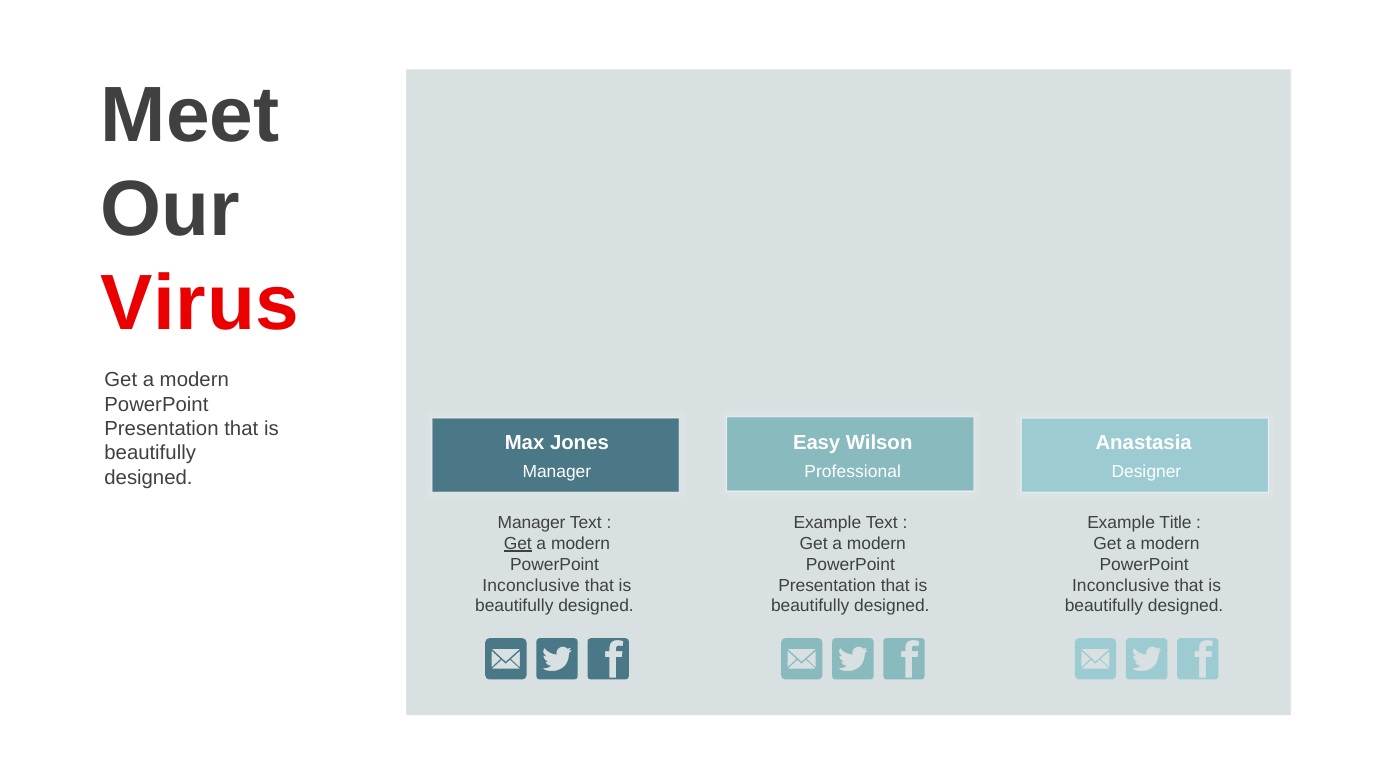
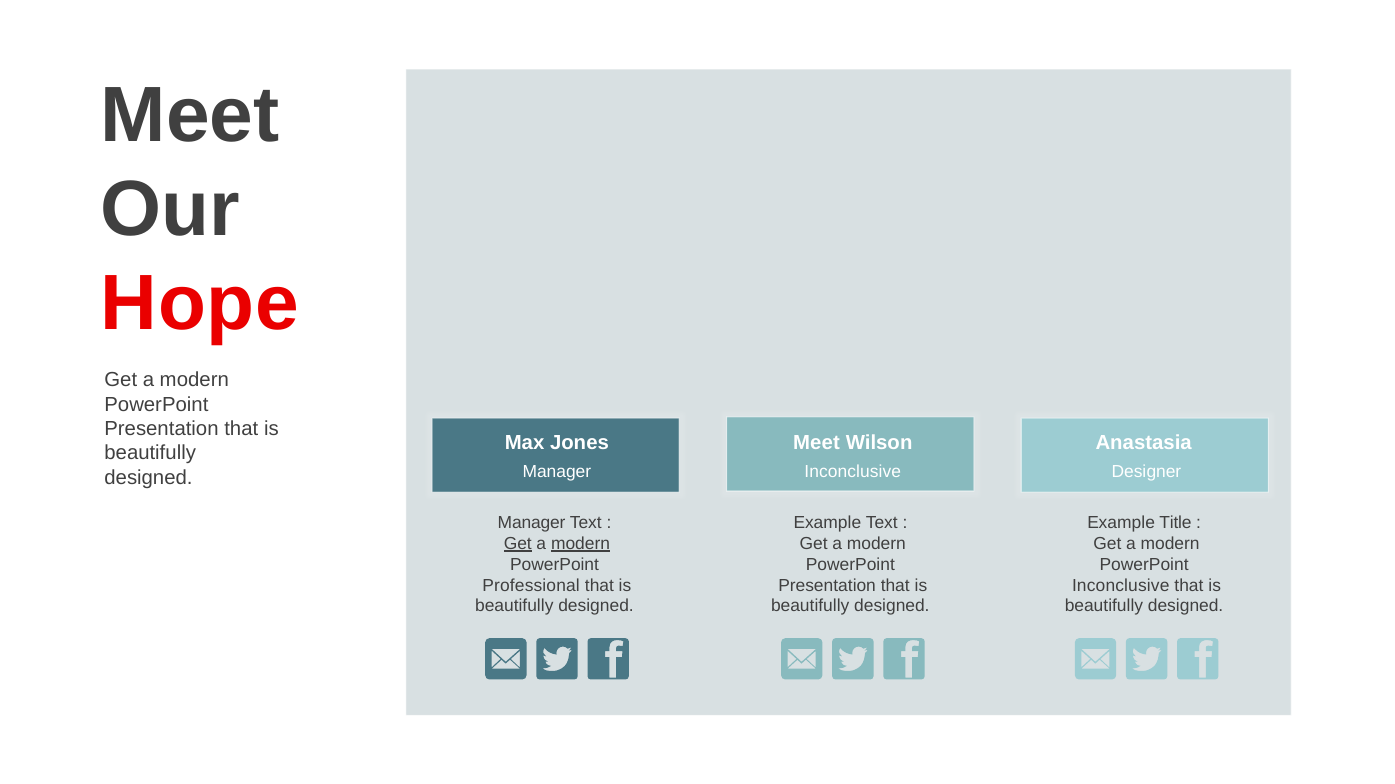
Virus: Virus -> Hope
Easy at (817, 443): Easy -> Meet
Professional at (853, 472): Professional -> Inconclusive
modern at (581, 544) underline: none -> present
Inconclusive at (531, 586): Inconclusive -> Professional
